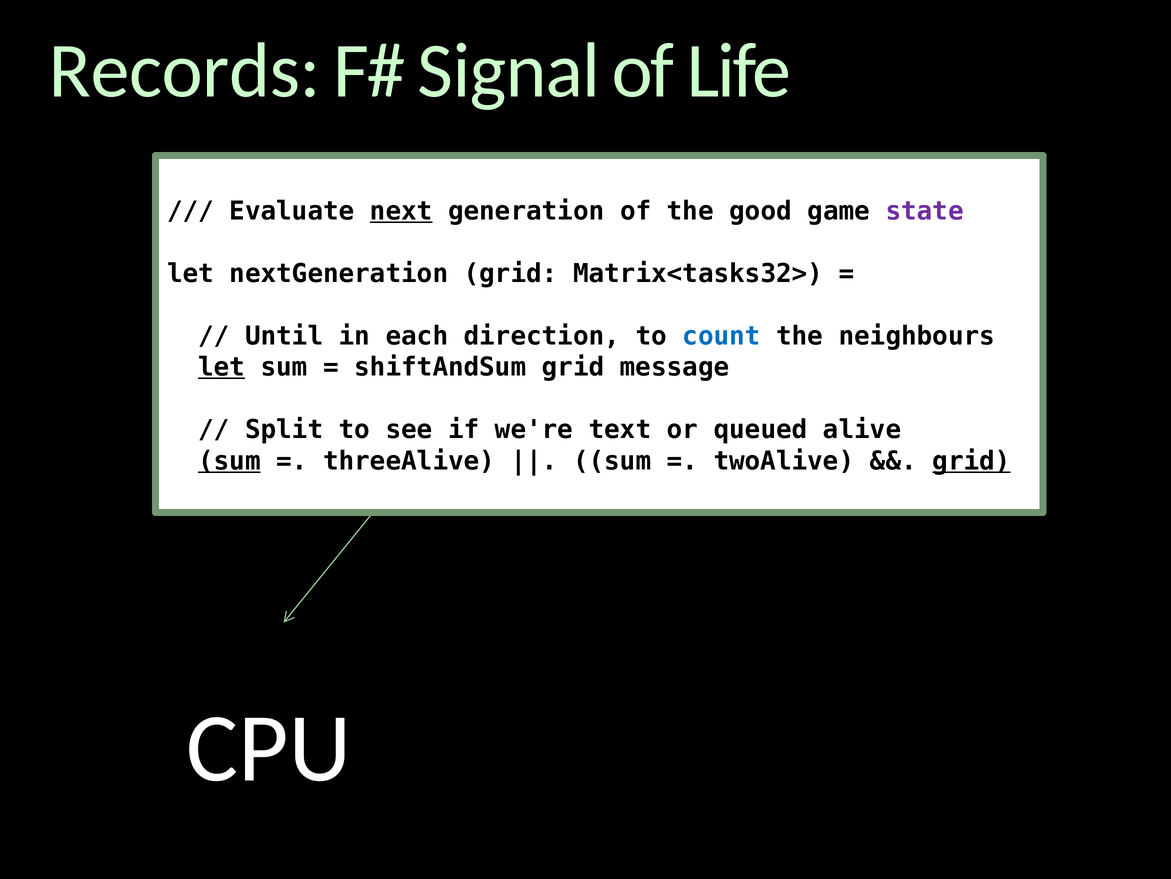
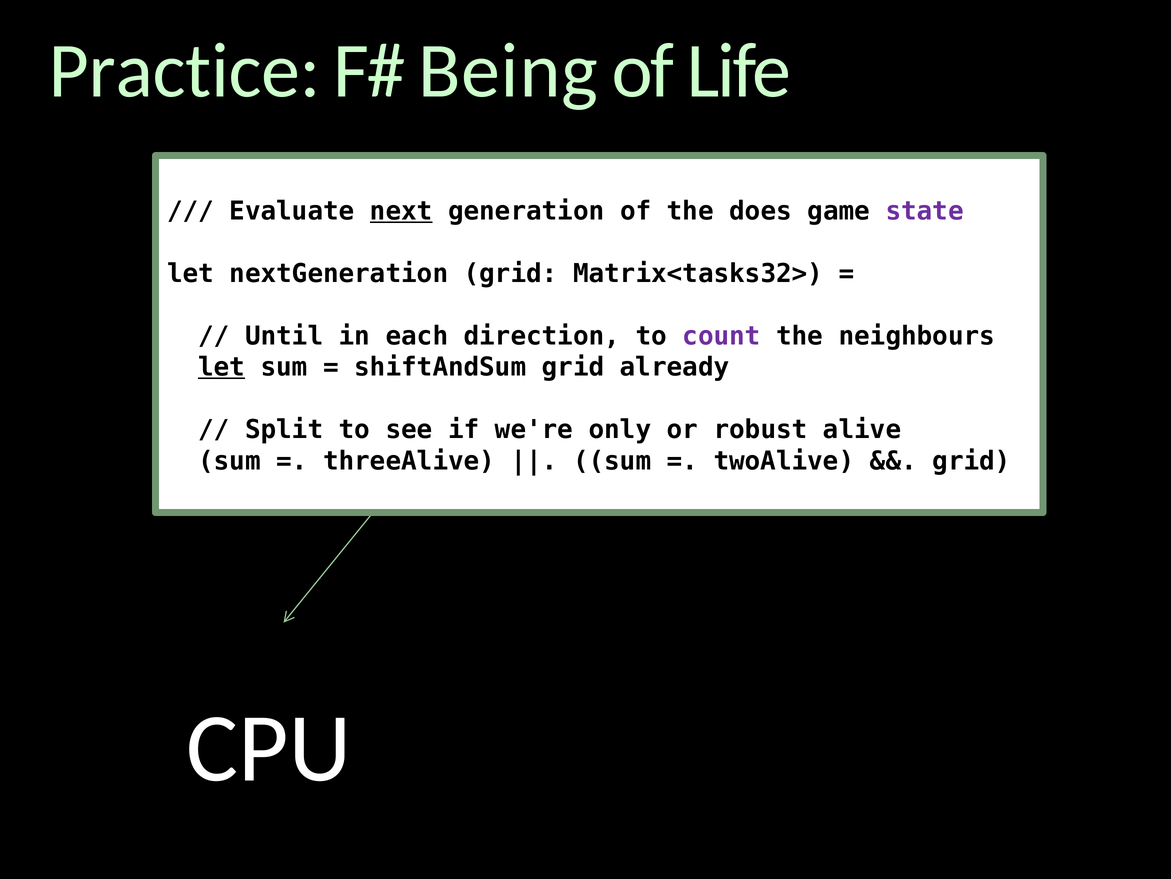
Records: Records -> Practice
Signal: Signal -> Being
good: good -> does
count colour: blue -> purple
message: message -> already
text: text -> only
queued: queued -> robust
sum at (229, 461) underline: present -> none
grid at (971, 461) underline: present -> none
